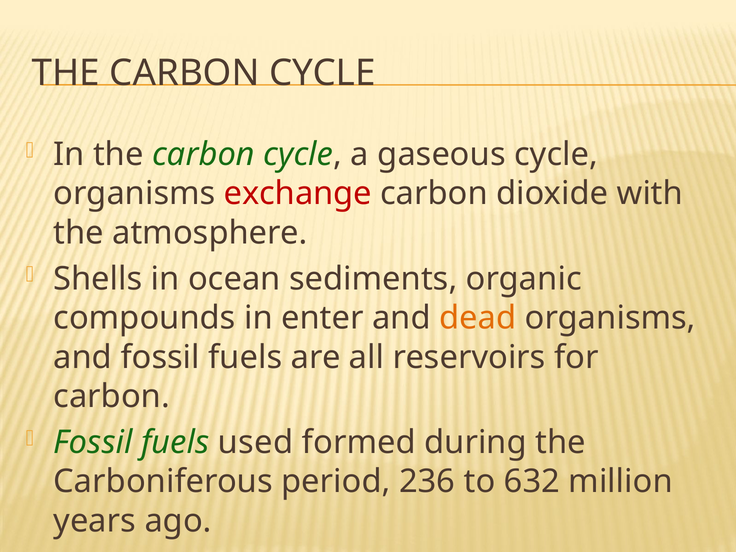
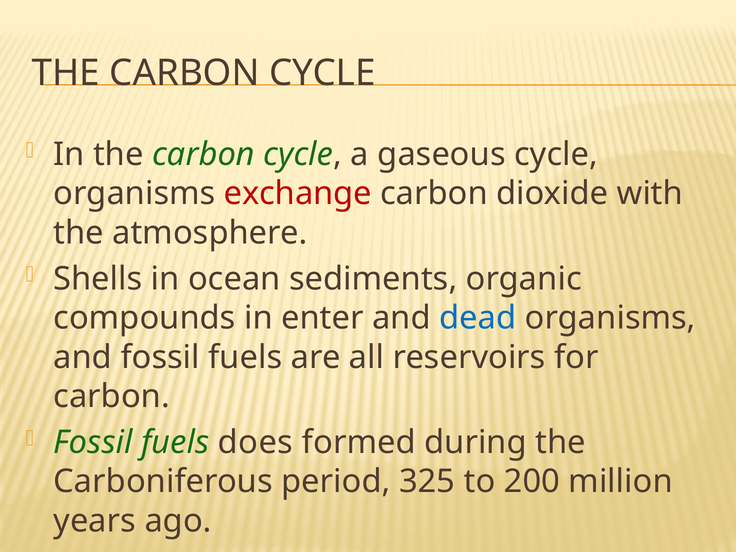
dead colour: orange -> blue
used: used -> does
236: 236 -> 325
632: 632 -> 200
